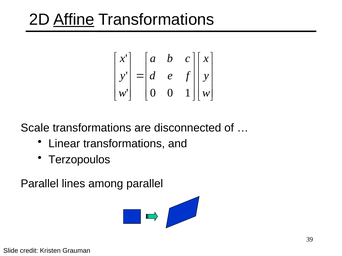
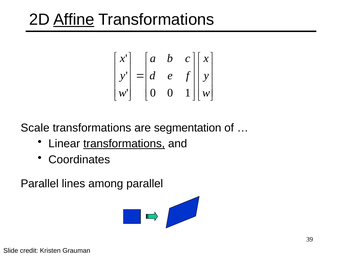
disconnected: disconnected -> segmentation
transformations at (124, 144) underline: none -> present
Terzopoulos: Terzopoulos -> Coordinates
